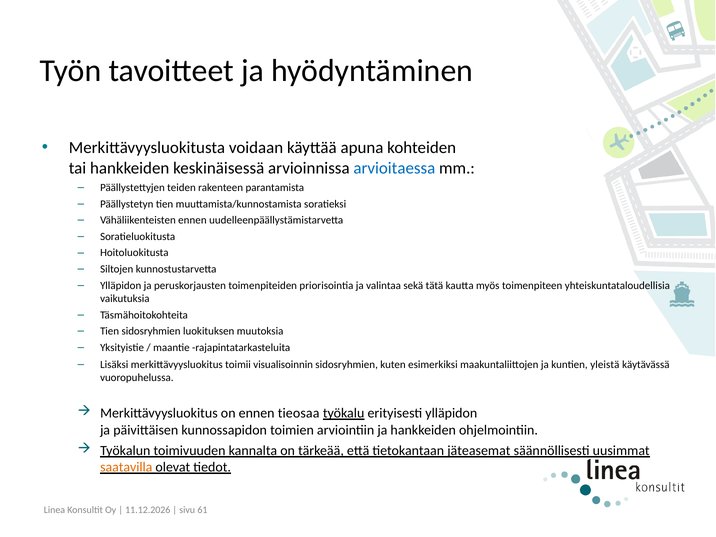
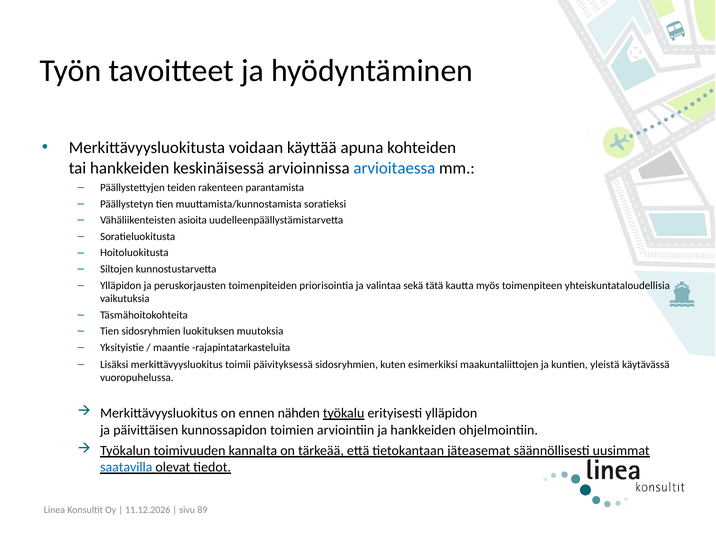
Vähäliikenteisten ennen: ennen -> asioita
visualisoinnin: visualisoinnin -> päivityksessä
tieosaa: tieosaa -> nähden
saatavilla colour: orange -> blue
61: 61 -> 89
